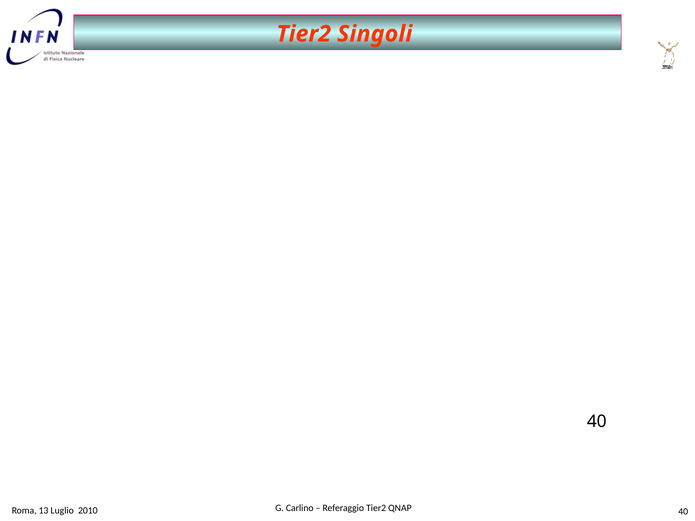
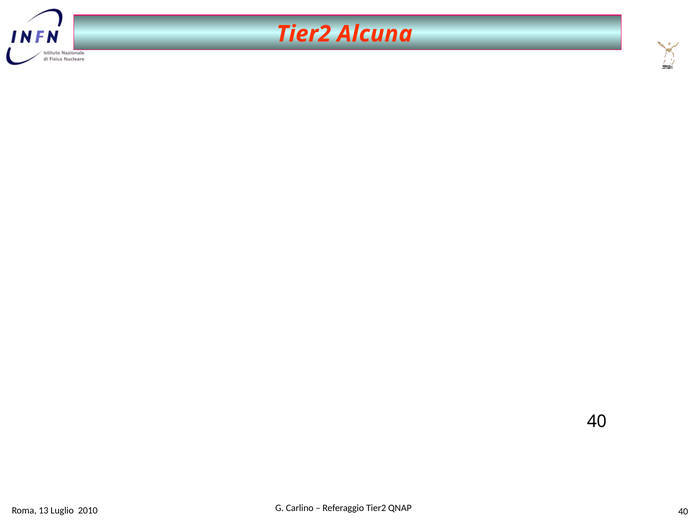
Singoli: Singoli -> Alcuna
